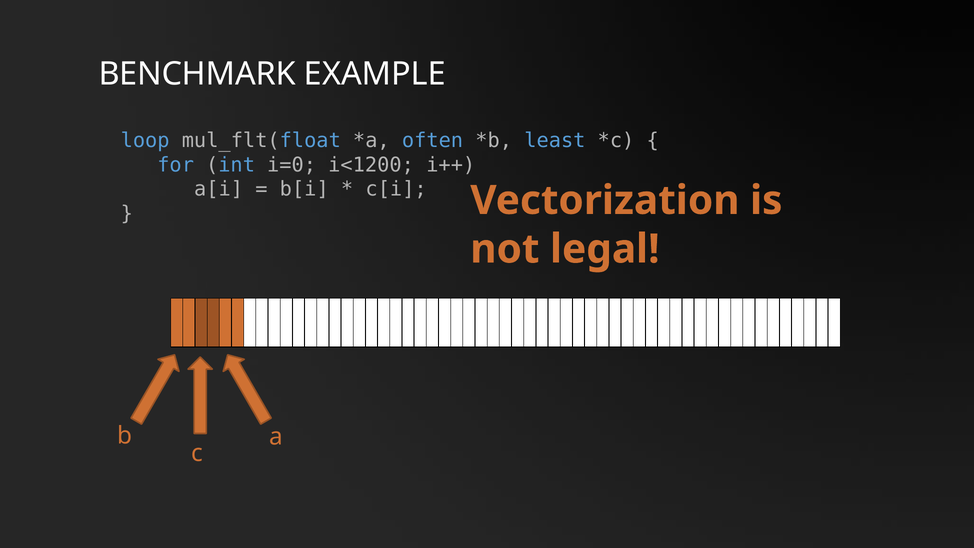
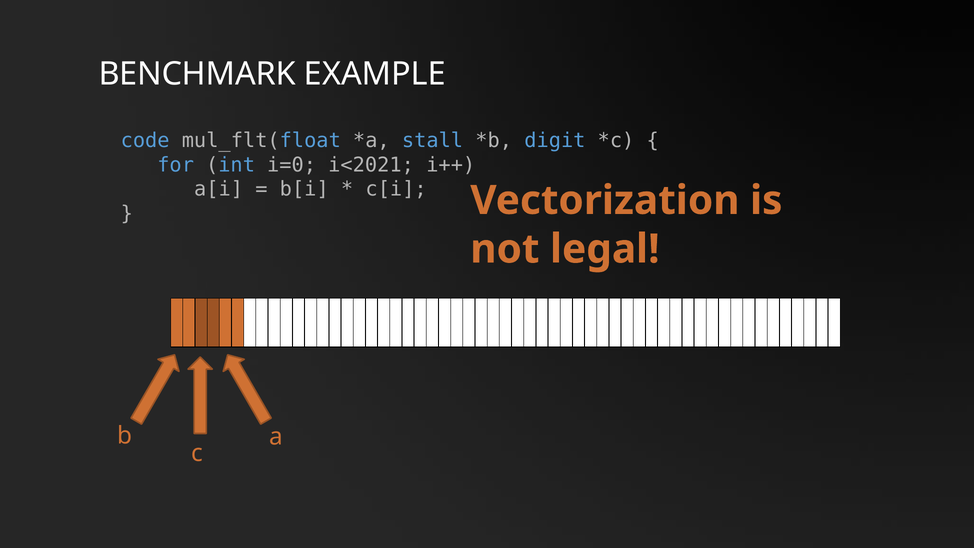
loop: loop -> code
often: often -> stall
least: least -> digit
i<1200: i<1200 -> i<2021
